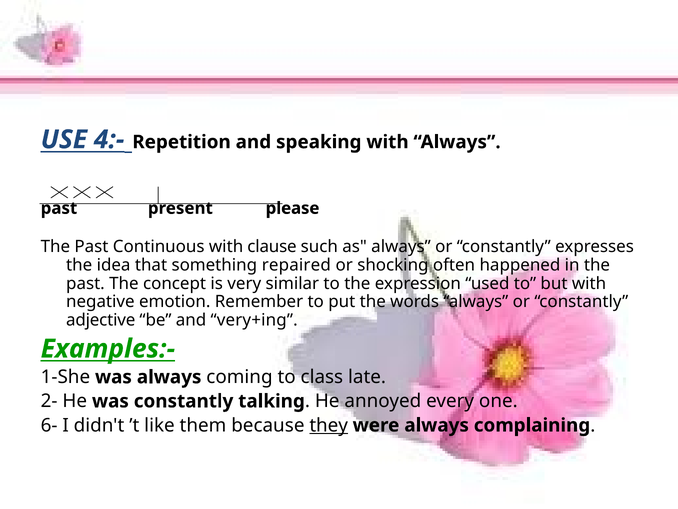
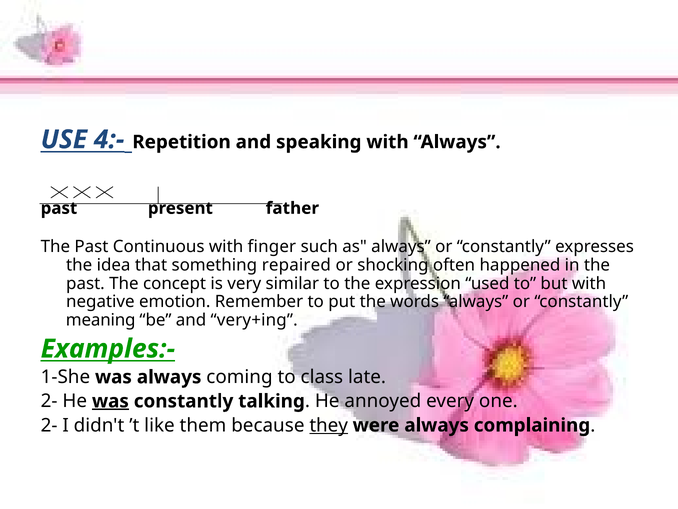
please: please -> father
clause: clause -> finger
adjective: adjective -> meaning
was at (110, 401) underline: none -> present
6- at (49, 425): 6- -> 2-
